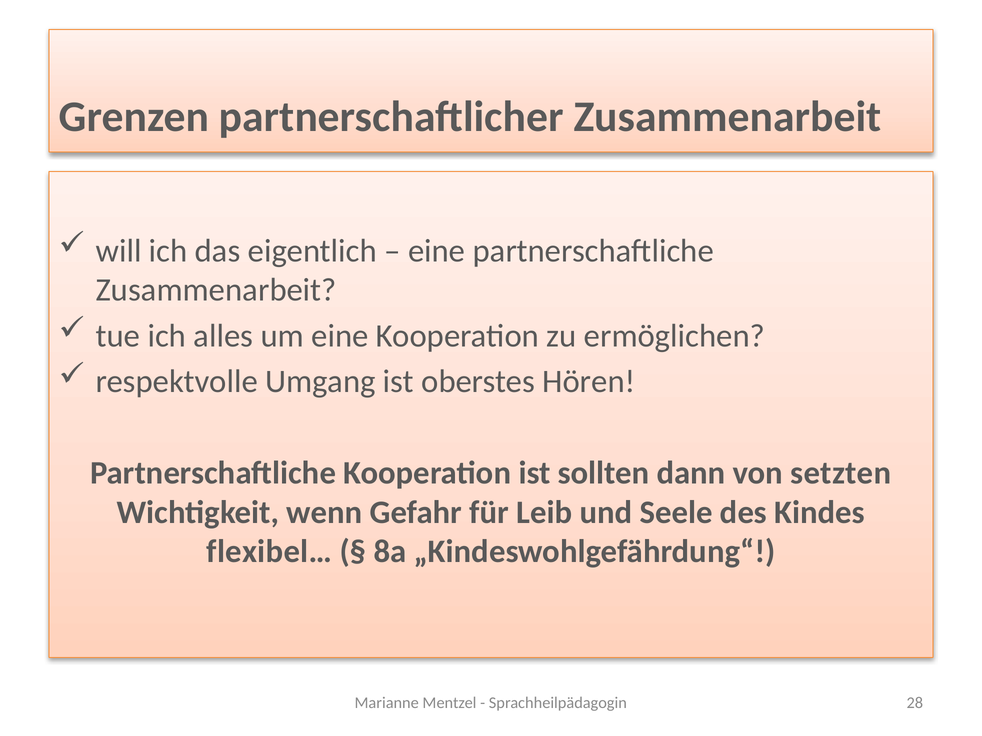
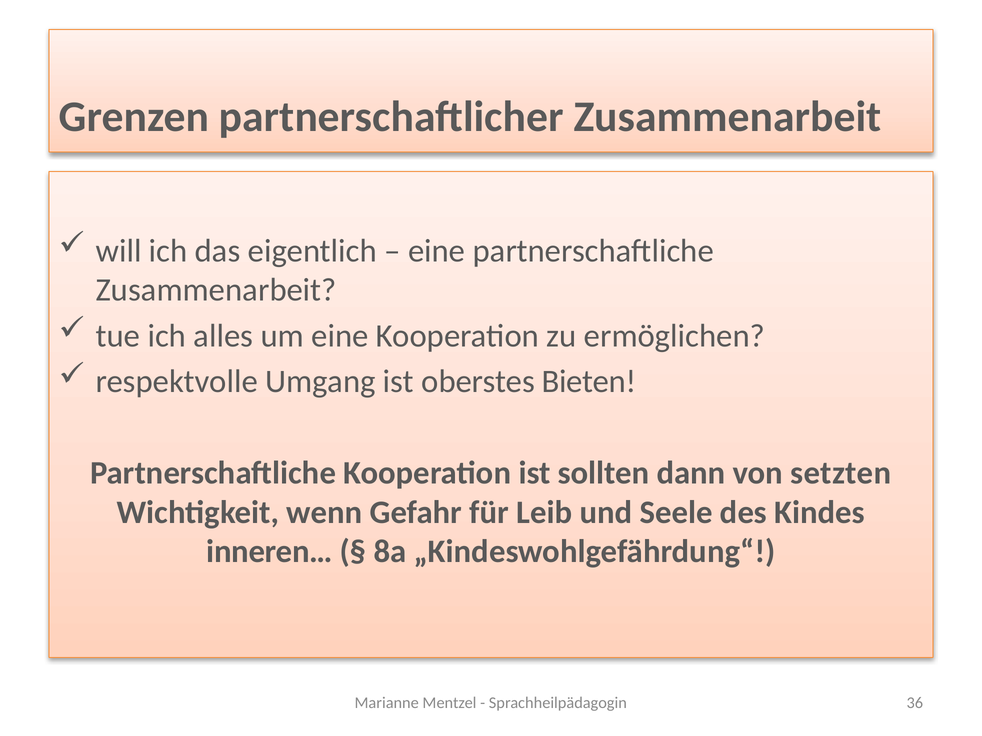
Hören: Hören -> Bieten
flexibel…: flexibel… -> inneren…
28: 28 -> 36
